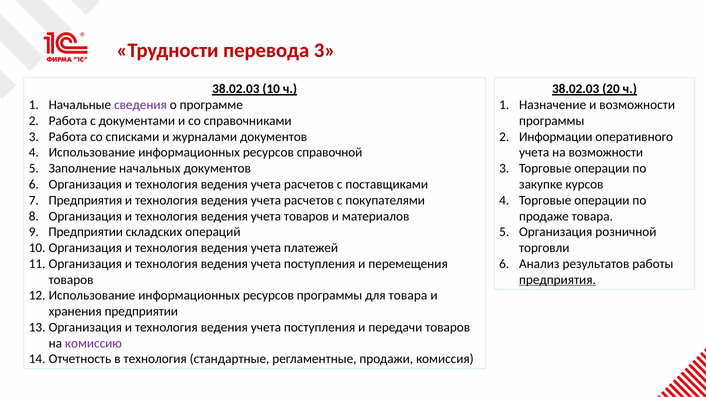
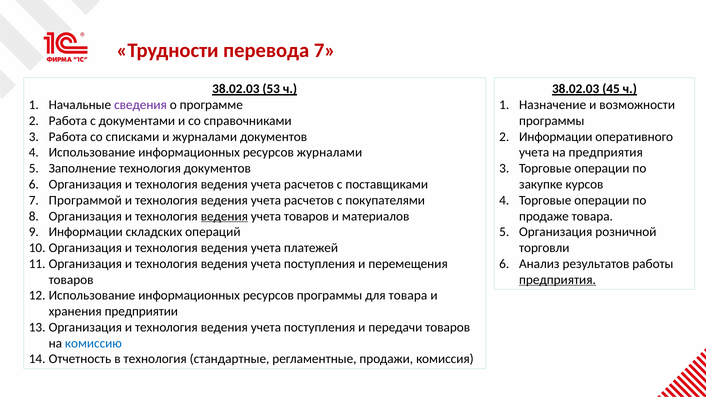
перевода 3: 3 -> 7
10: 10 -> 53
20: 20 -> 45
ресурсов справочной: справочной -> журналами
на возможности: возможности -> предприятия
Заполнение начальных: начальных -> технология
Предприятия at (85, 200): Предприятия -> Программой
ведения at (224, 216) underline: none -> present
Предприятии at (86, 232): Предприятии -> Информации
комиссию colour: purple -> blue
